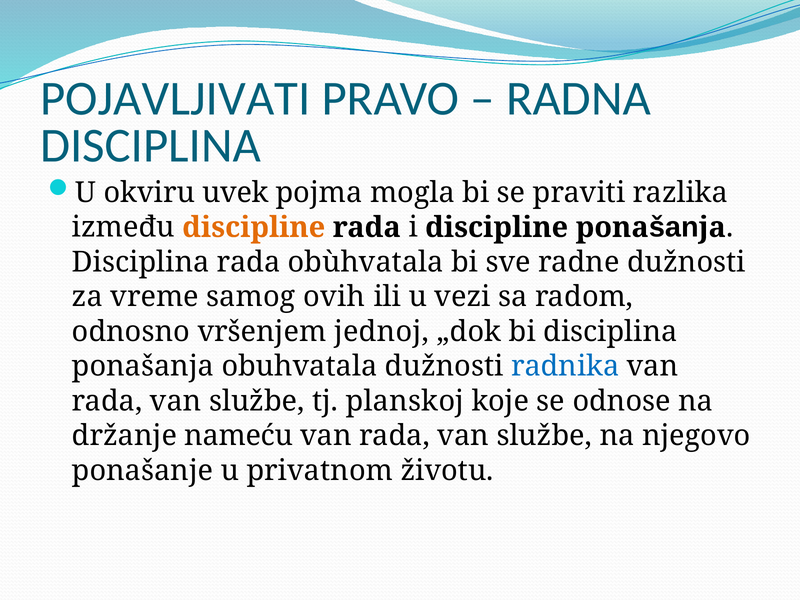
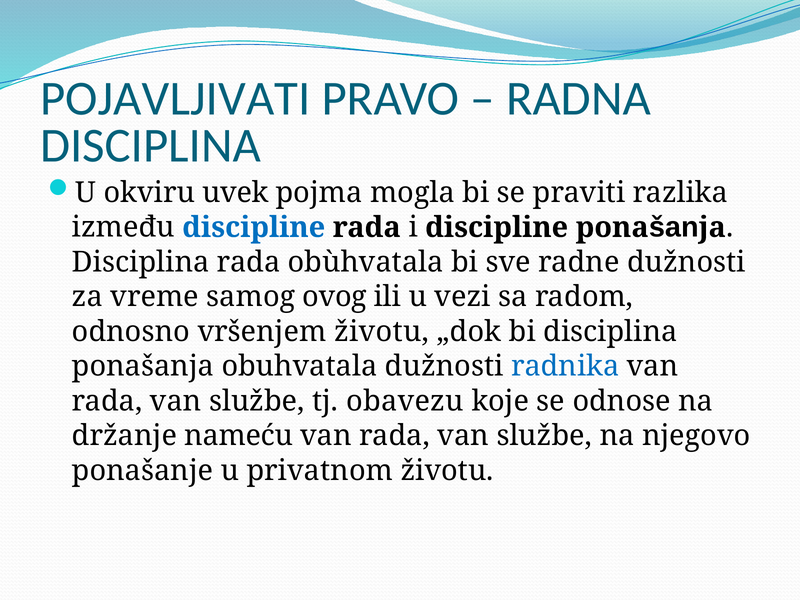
discipline at (254, 227) colour: orange -> blue
ovih: ovih -> ovog
vršenjem jednoj: jednoj -> životu
planskoj: planskoj -> obavezu
